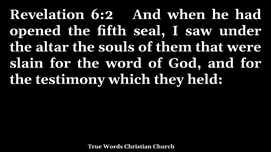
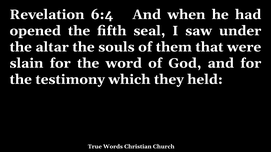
6:2: 6:2 -> 6:4
